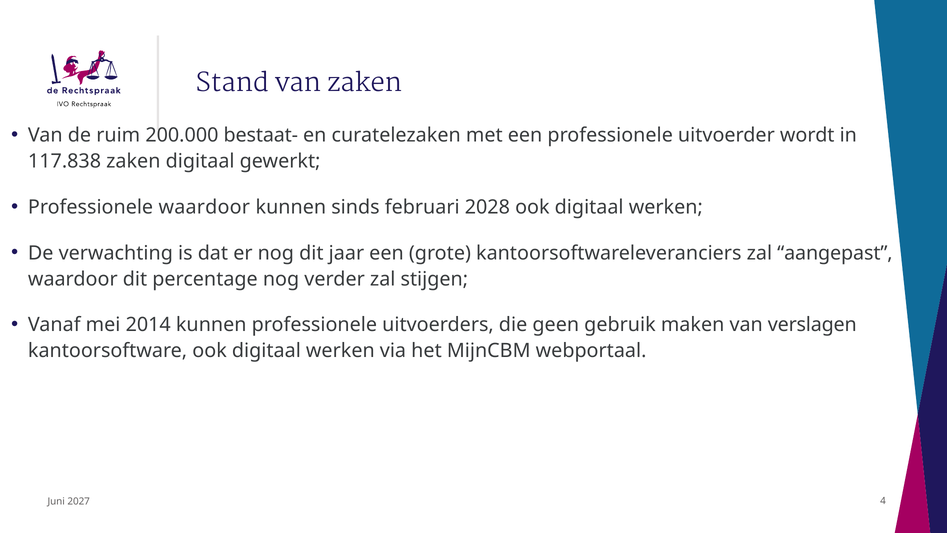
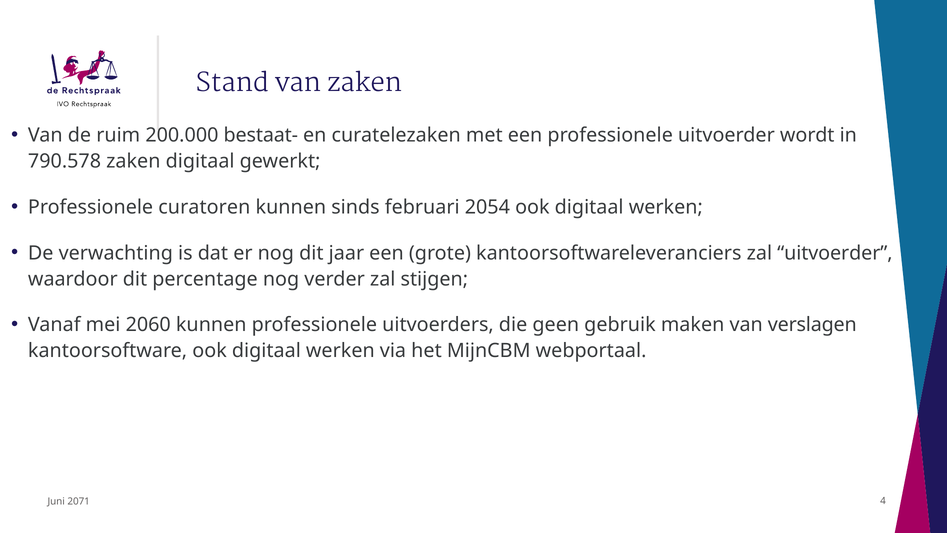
117.838: 117.838 -> 790.578
Professionele waardoor: waardoor -> curatoren
2028: 2028 -> 2054
zal aangepast: aangepast -> uitvoerder
2014: 2014 -> 2060
2027: 2027 -> 2071
